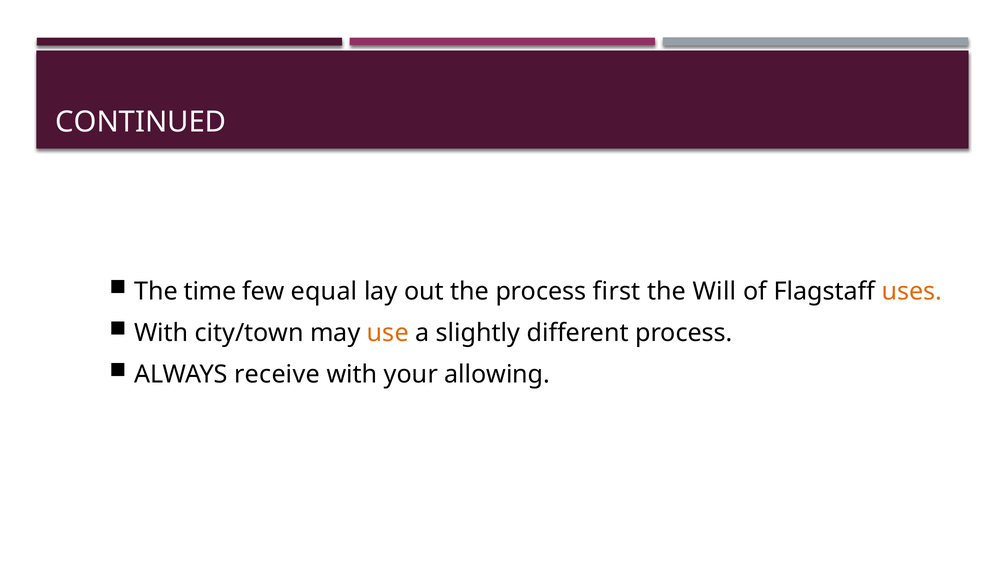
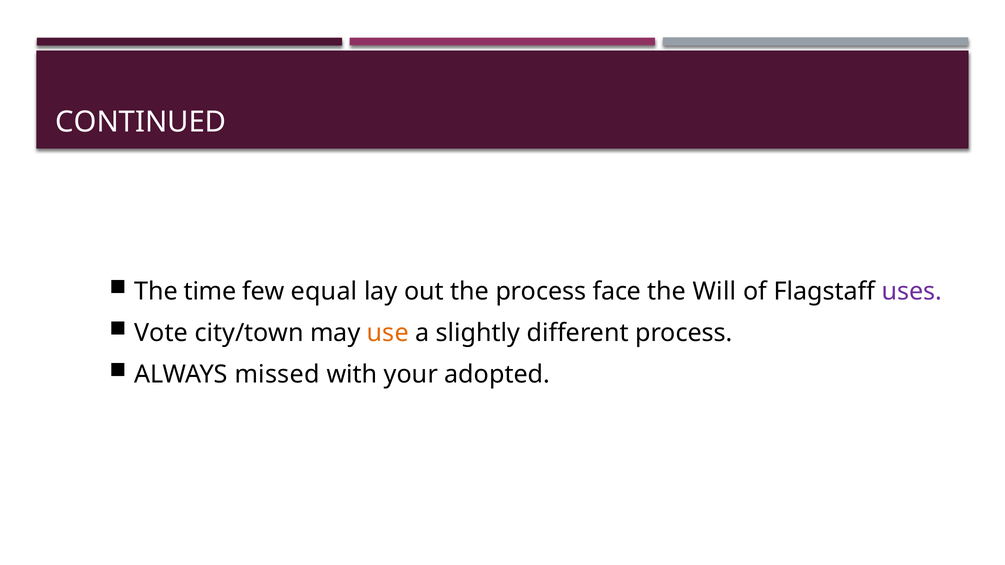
first: first -> face
uses colour: orange -> purple
With at (161, 333): With -> Vote
receive: receive -> missed
allowing: allowing -> adopted
